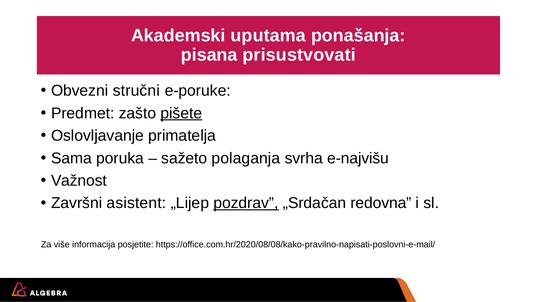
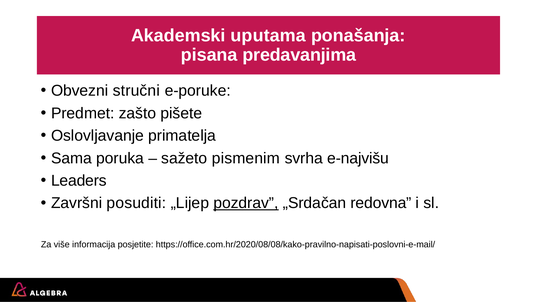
prisustvovati: prisustvovati -> predavanjima
pišete underline: present -> none
polaganja: polaganja -> pismenim
Važnost: Važnost -> Leaders
asistent: asistent -> posuditi
